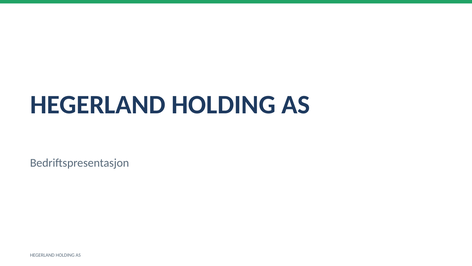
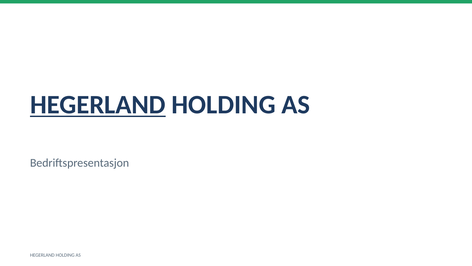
HEGERLAND at (98, 105) underline: none -> present
